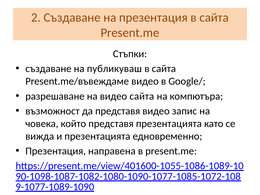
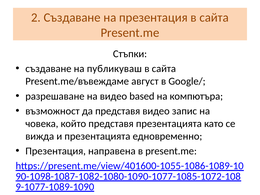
Present.me/въвеждаме видео: видео -> август
видео сайта: сайта -> based
